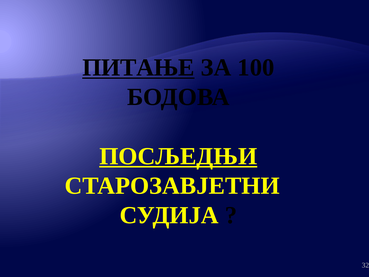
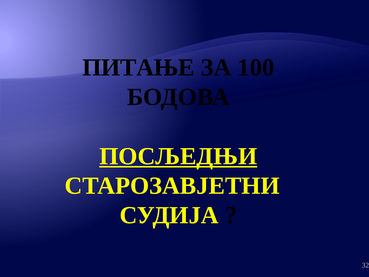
ПИТАЊЕ underline: present -> none
